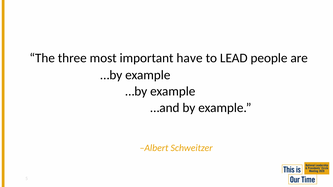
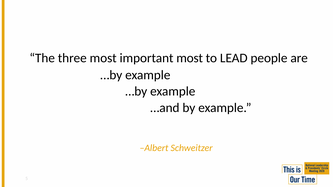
important have: have -> most
